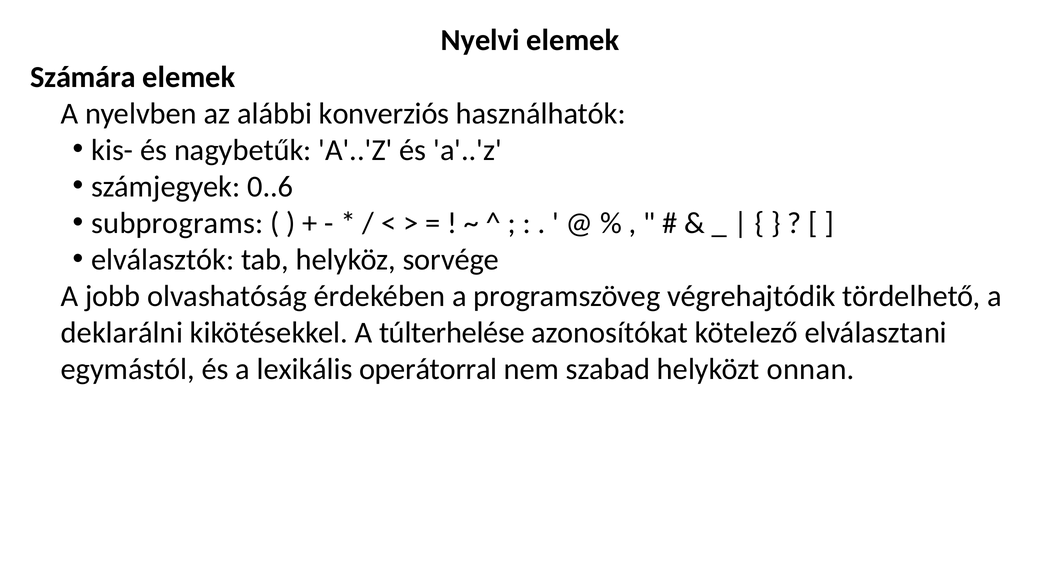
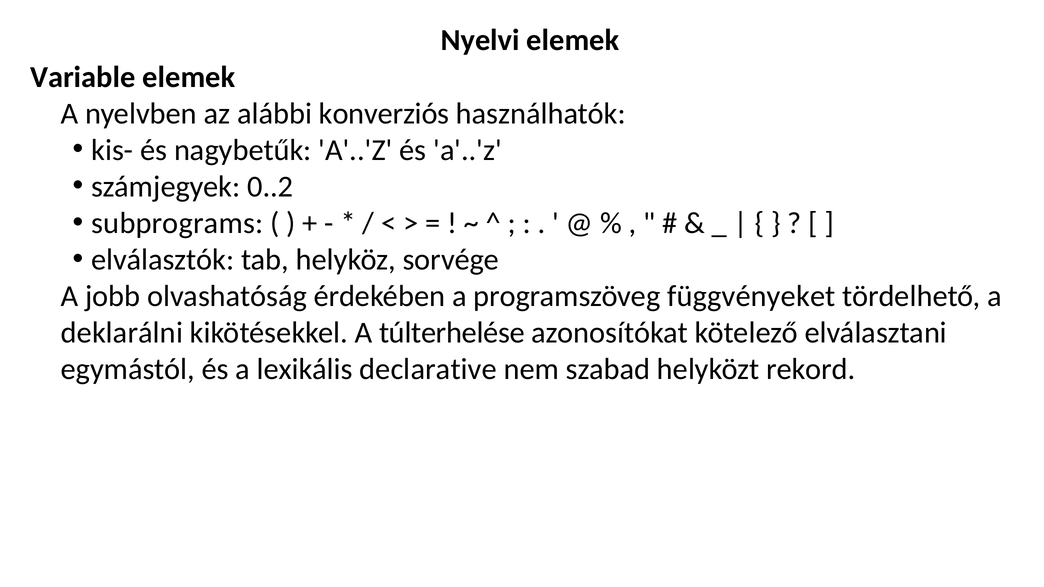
Számára: Számára -> Variable
0..6: 0..6 -> 0..2
végrehajtódik: végrehajtódik -> függvényeket
operátorral: operátorral -> declarative
onnan: onnan -> rekord
